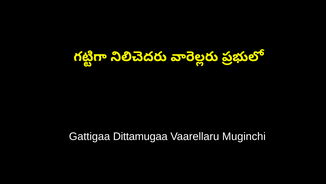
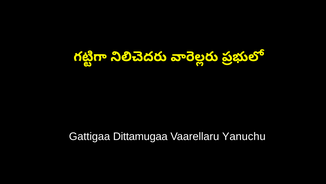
Muginchi: Muginchi -> Yanuchu
